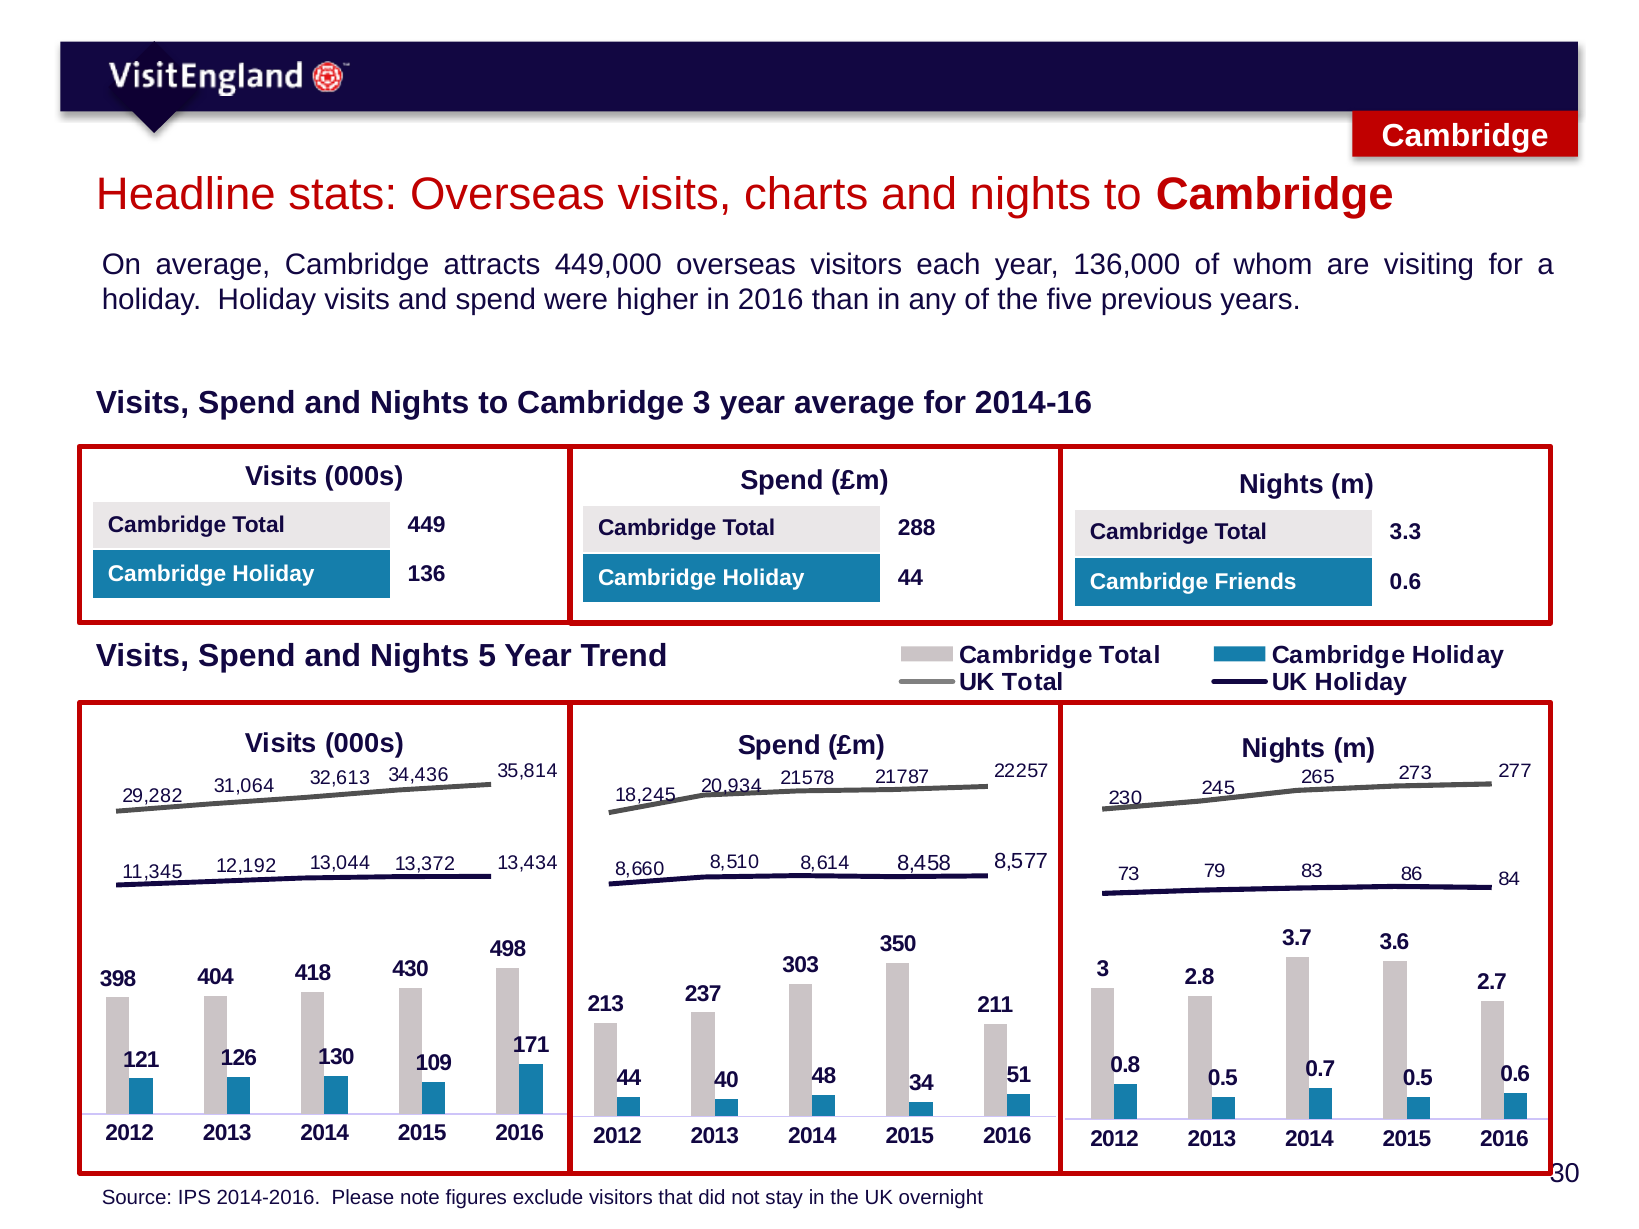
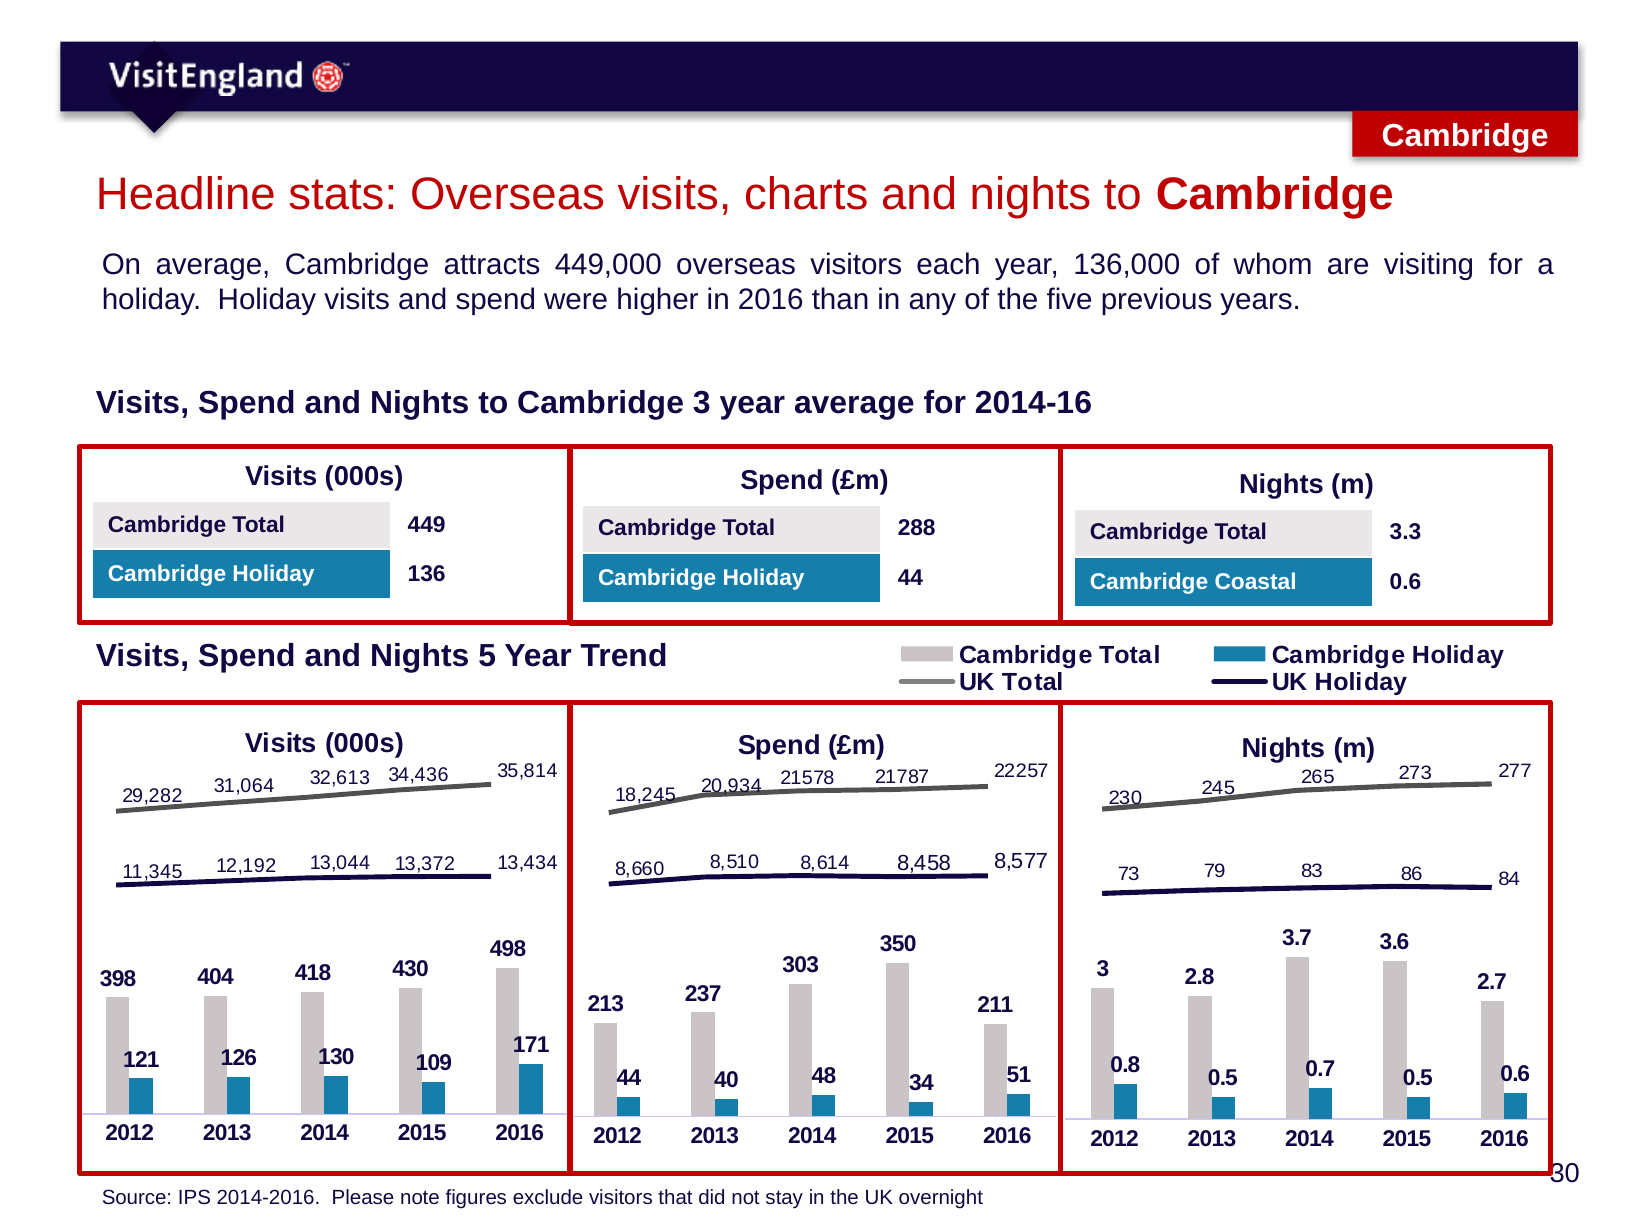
Friends: Friends -> Coastal
